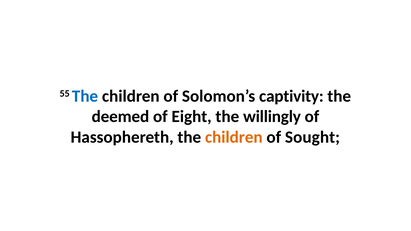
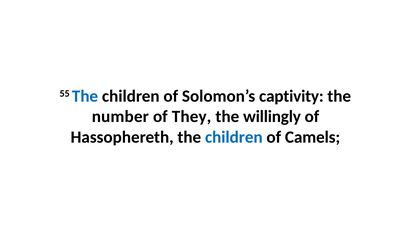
deemed: deemed -> number
Eight: Eight -> They
children at (234, 137) colour: orange -> blue
Sought: Sought -> Camels
